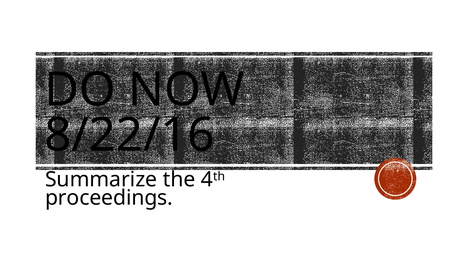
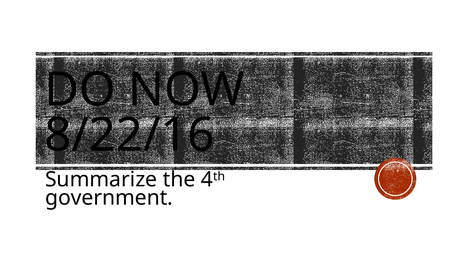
proceedings: proceedings -> government
